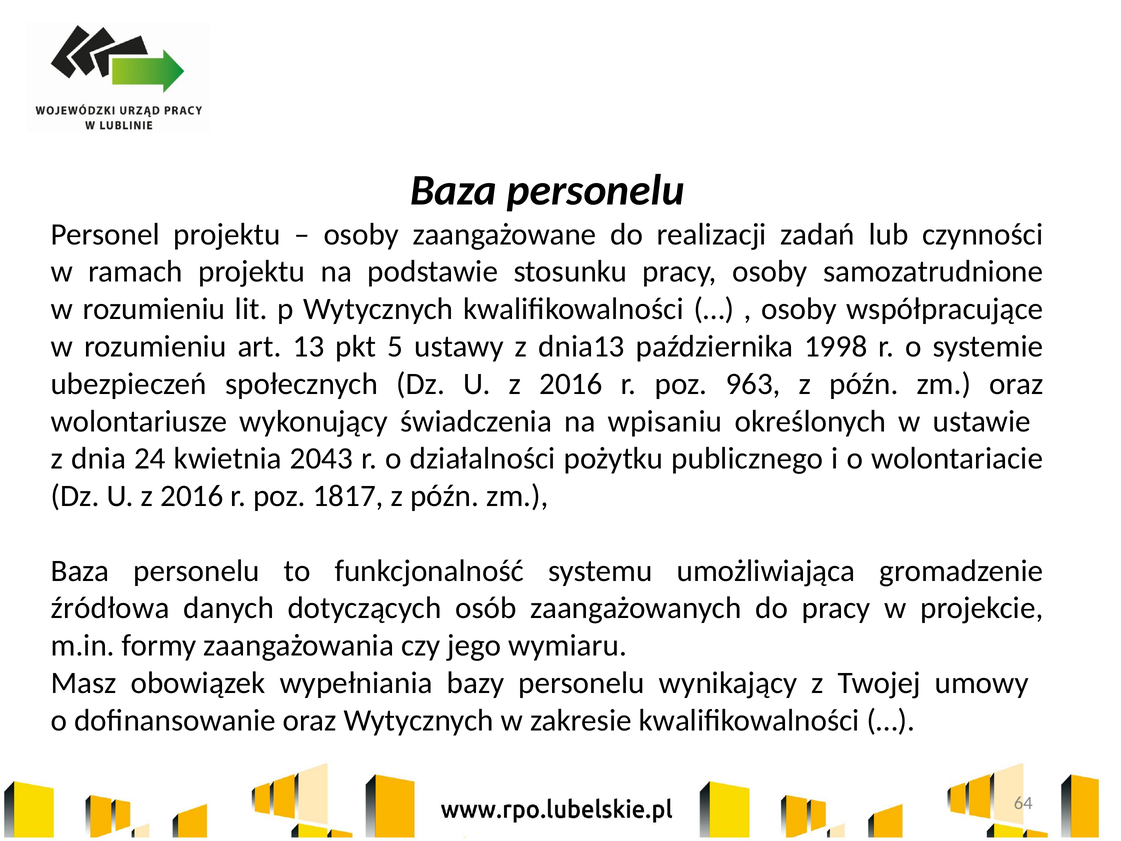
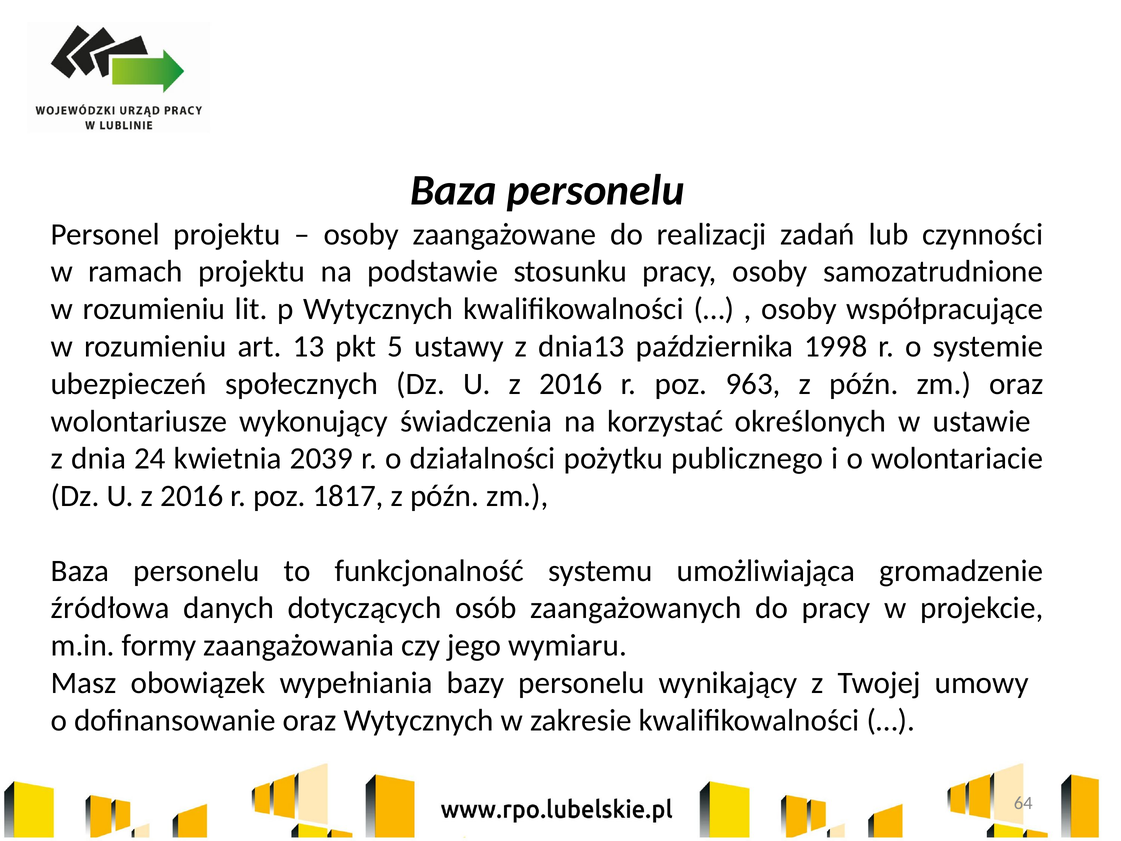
wpisaniu: wpisaniu -> korzystać
2043: 2043 -> 2039
